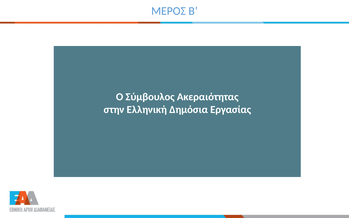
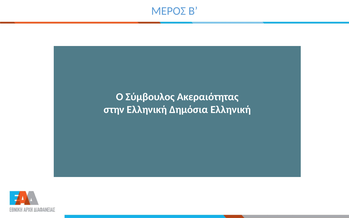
Εργασίας at (231, 110): Εργασίας -> Ελληνική
